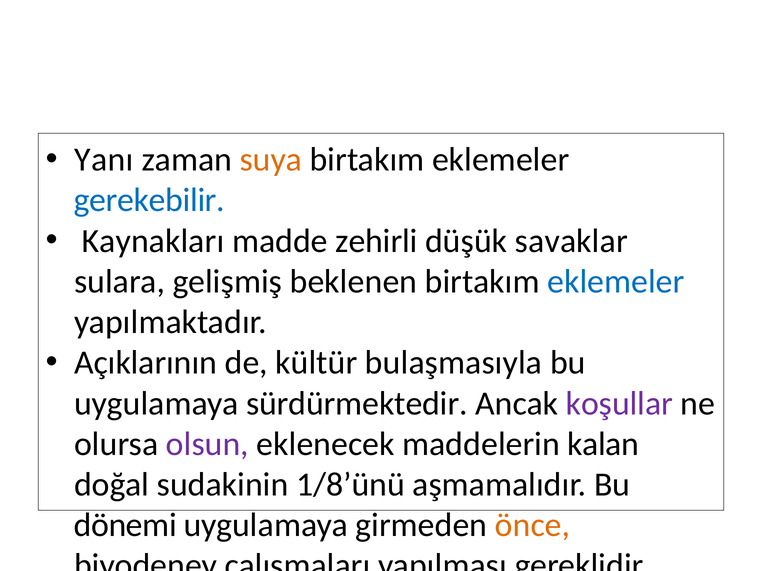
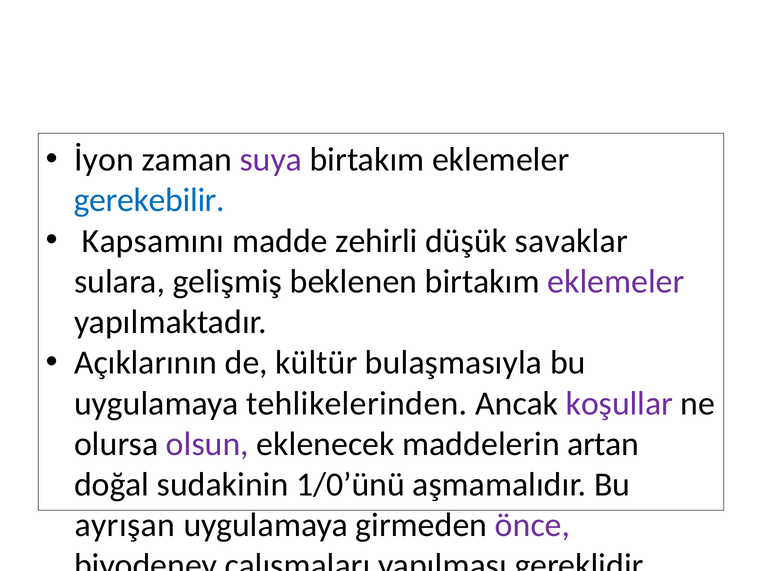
Yanı: Yanı -> İyon
suya at (271, 160) colour: orange -> purple
Kaynakları: Kaynakları -> Kapsamını
eklemeler at (616, 282) colour: blue -> purple
sürdürmektedir: sürdürmektedir -> tehlikelerinden
kalan: kalan -> artan
1/8’ünü: 1/8’ünü -> 1/0’ünü
dönemi: dönemi -> ayrışan
önce colour: orange -> purple
